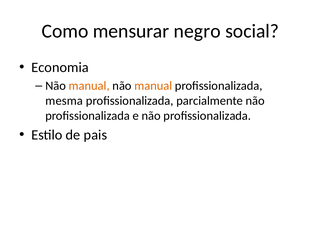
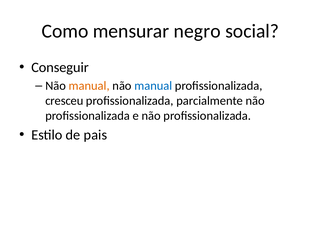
Economia: Economia -> Conseguir
manual at (153, 86) colour: orange -> blue
mesma: mesma -> cresceu
